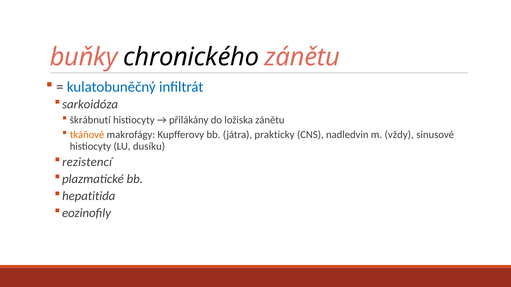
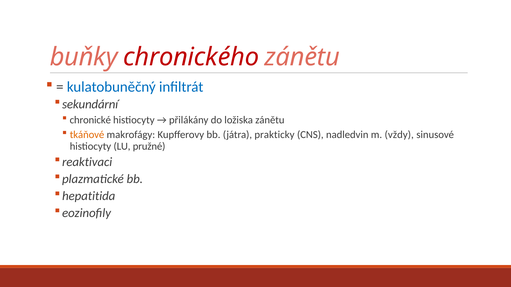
chronického colour: black -> red
sarkoidóza: sarkoidóza -> sekundární
škrábnutí: škrábnutí -> chronické
dusíku: dusíku -> pružné
rezistencí: rezistencí -> reaktivaci
